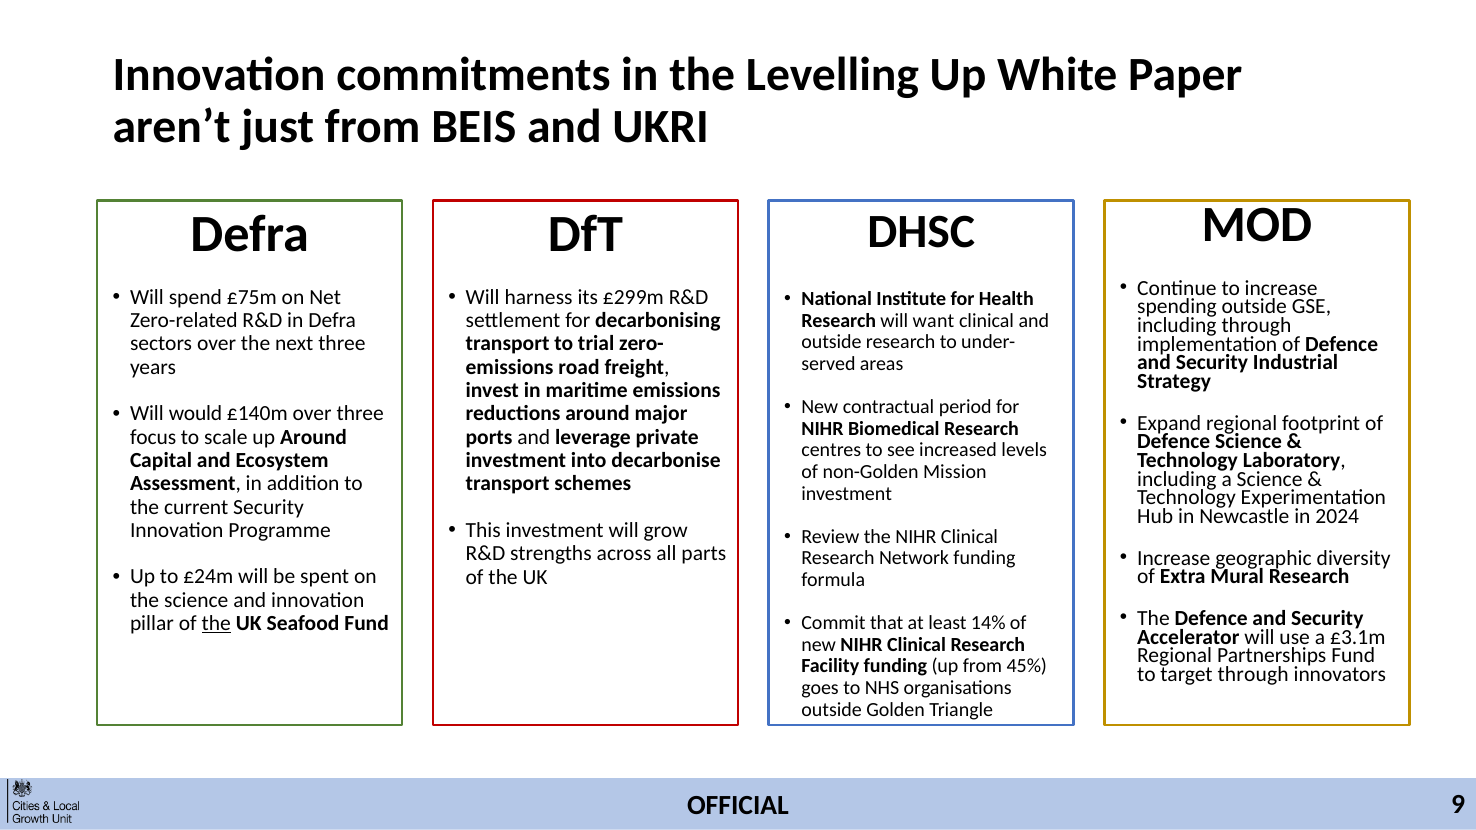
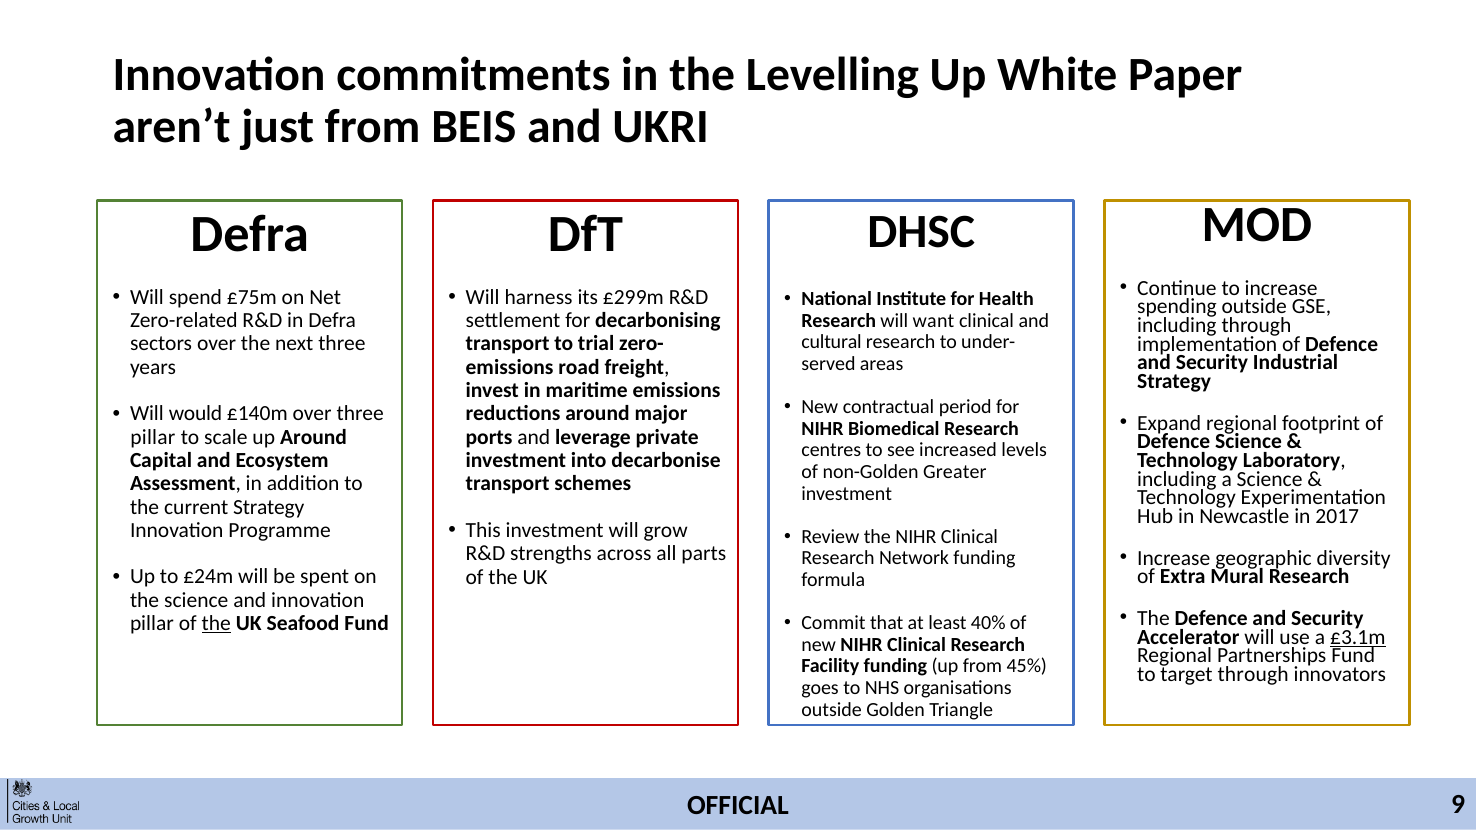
outside at (831, 342): outside -> cultural
focus at (153, 437): focus -> pillar
Mission: Mission -> Greater
current Security: Security -> Strategy
2024: 2024 -> 2017
14%: 14% -> 40%
£3.1m underline: none -> present
